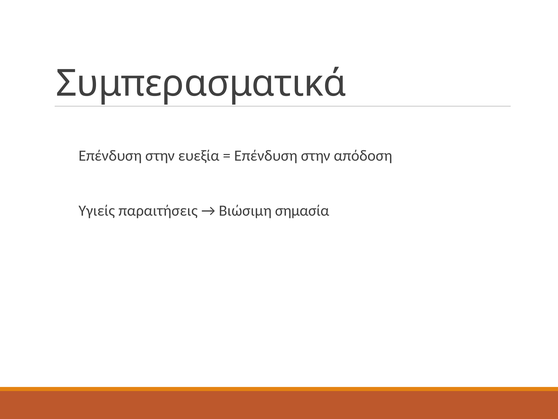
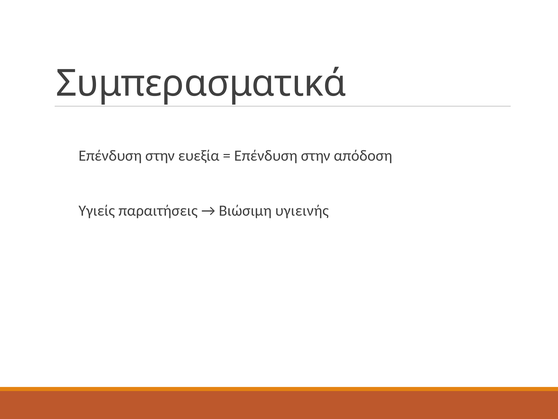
σημασία: σημασία -> υγιεινής
